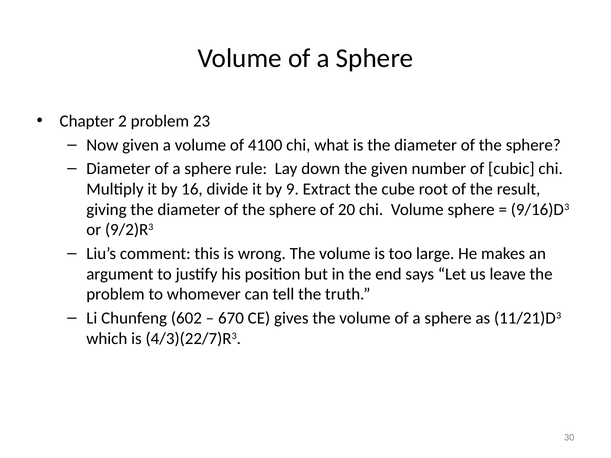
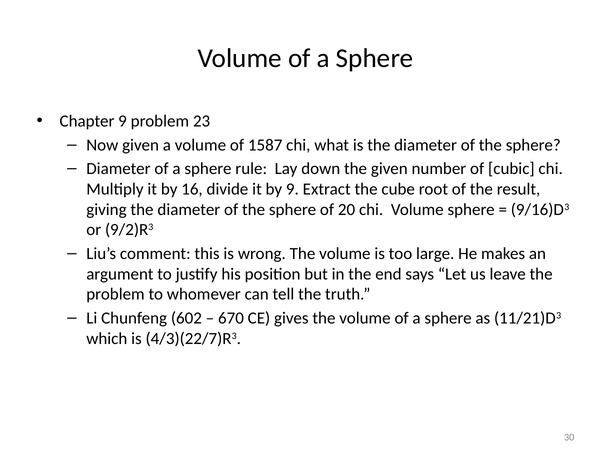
Chapter 2: 2 -> 9
4100: 4100 -> 1587
